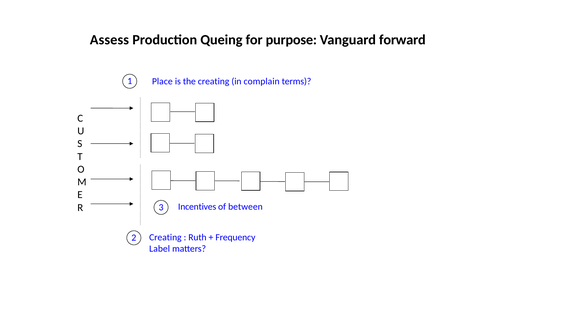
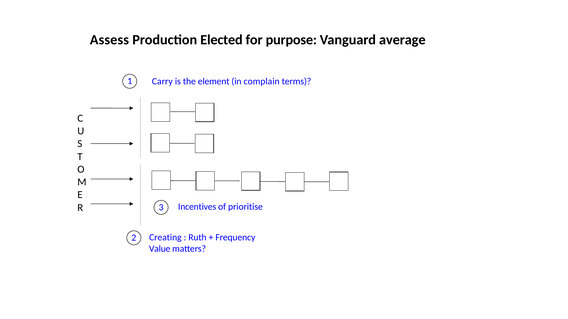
Queing: Queing -> Elected
forward: forward -> average
Place: Place -> Carry
the creating: creating -> element
between: between -> prioritise
Label: Label -> Value
